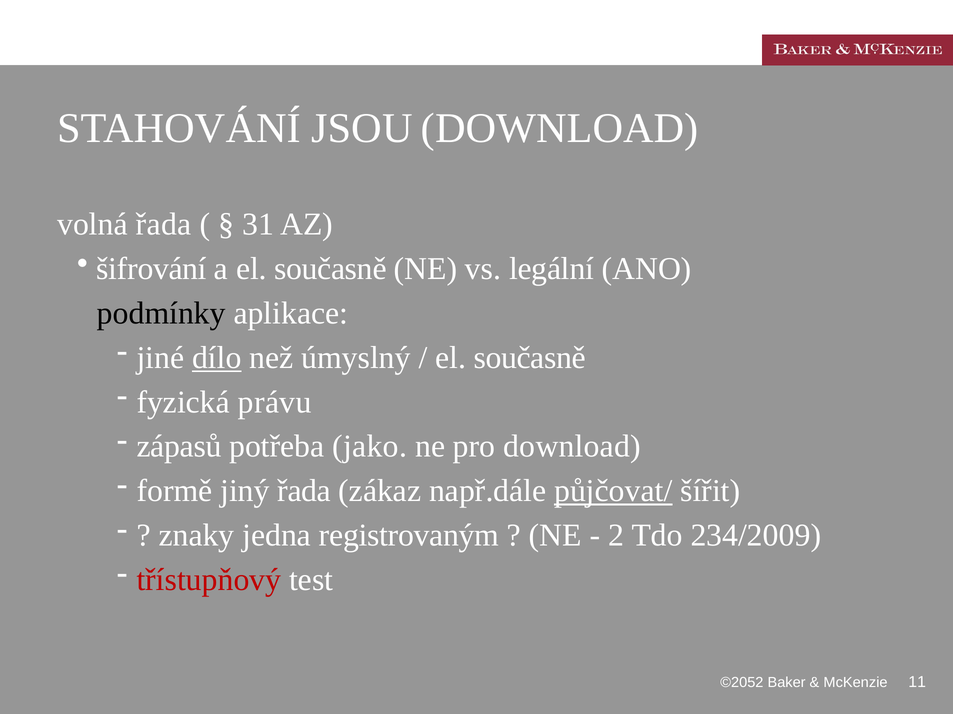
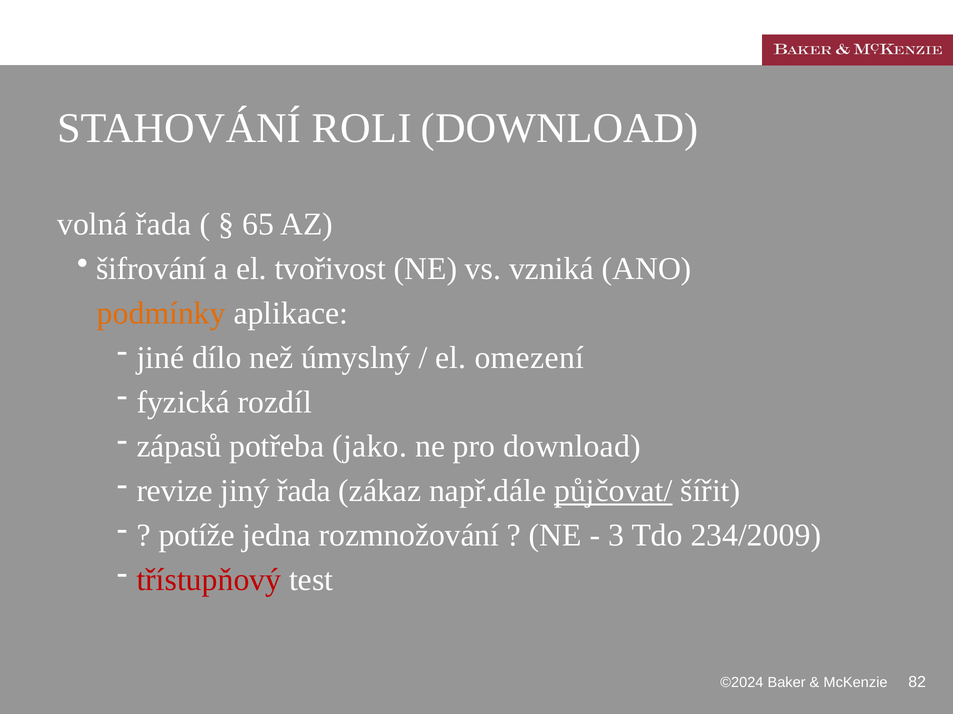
JSOU: JSOU -> ROLI
31: 31 -> 65
a el současně: současně -> tvořivost
legální: legální -> vzniká
podmínky colour: black -> orange
dílo underline: present -> none
současně at (530, 358): současně -> omezení
právu: právu -> rozdíl
formě: formě -> revize
znaky: znaky -> potíže
registrovaným: registrovaným -> rozmnožování
2: 2 -> 3
©2052: ©2052 -> ©2024
11: 11 -> 82
